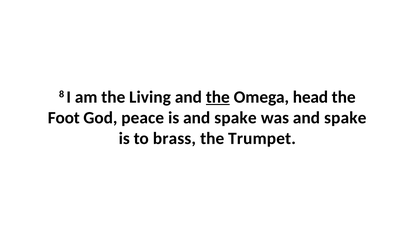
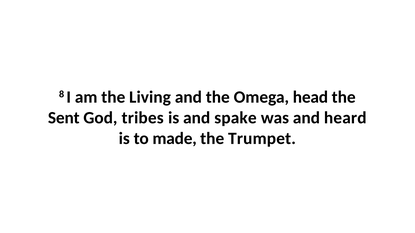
the at (218, 97) underline: present -> none
Foot: Foot -> Sent
peace: peace -> tribes
was and spake: spake -> heard
brass: brass -> made
